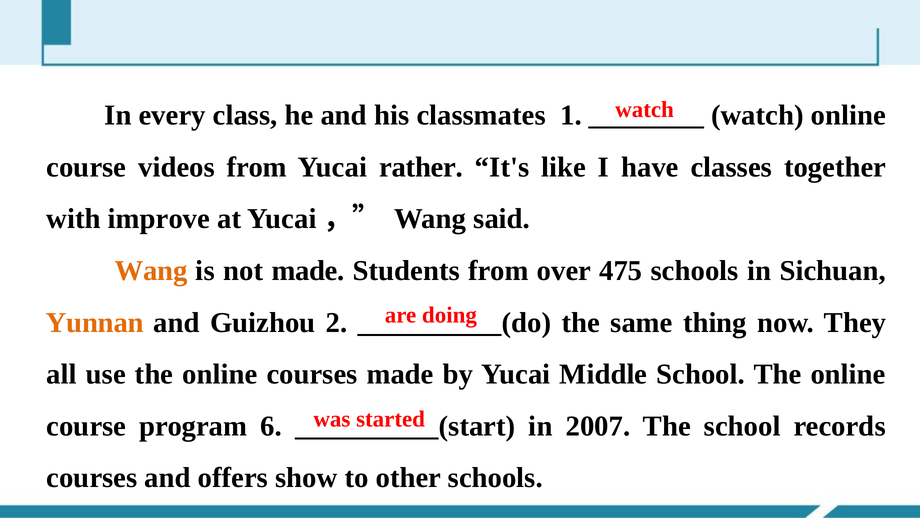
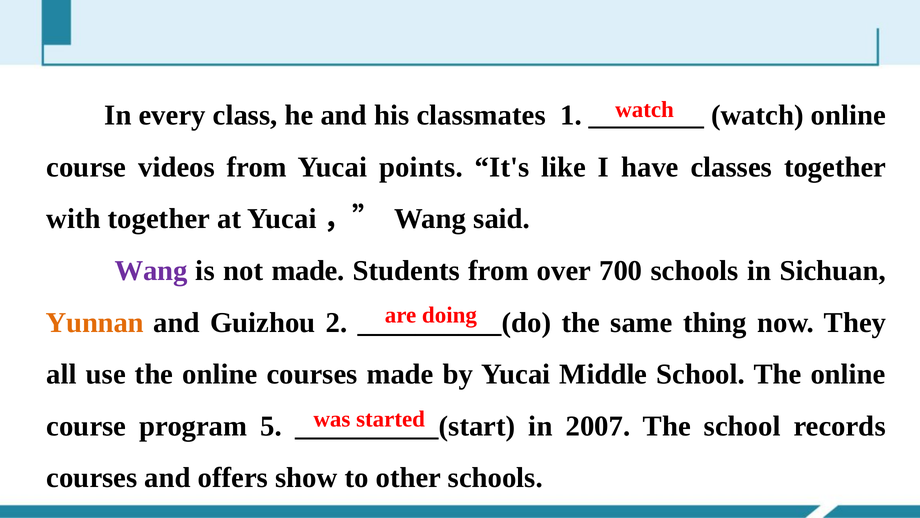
rather: rather -> points
with improve: improve -> together
Wang at (151, 271) colour: orange -> purple
475: 475 -> 700
6: 6 -> 5
